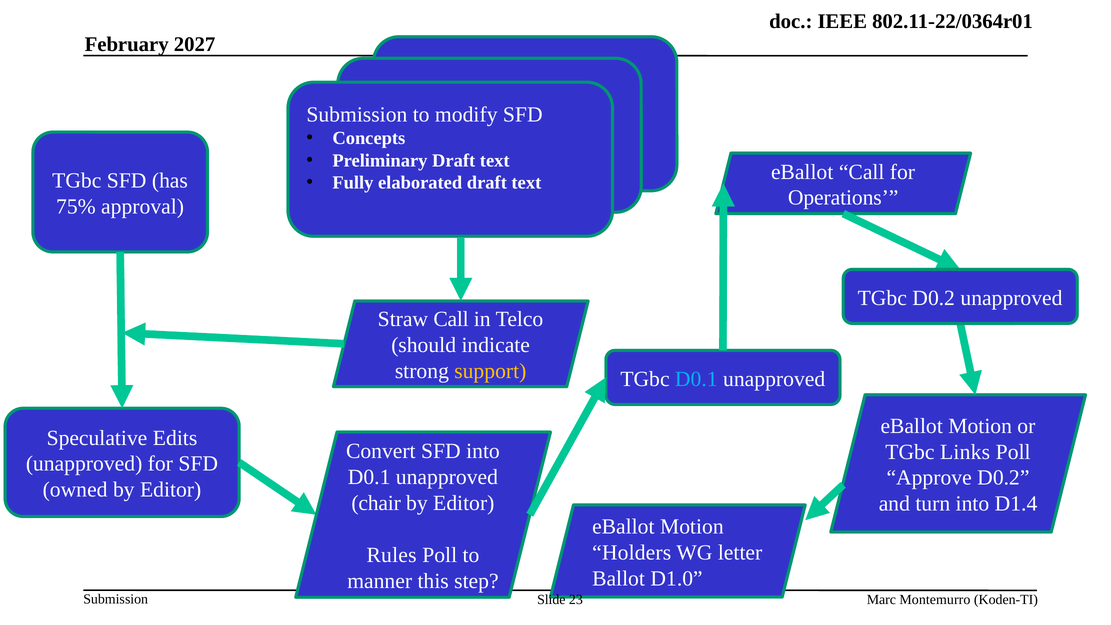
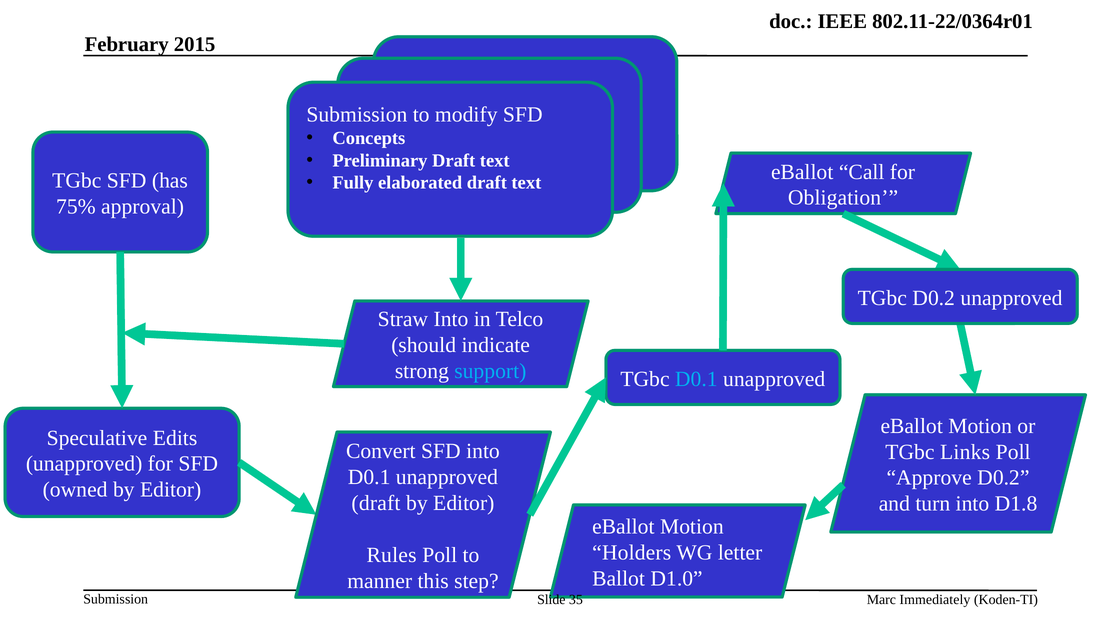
2027: 2027 -> 2015
Operations: Operations -> Obligation
Straw Call: Call -> Into
support colour: yellow -> light blue
chair at (376, 503): chair -> draft
D1.4: D1.4 -> D1.8
23: 23 -> 35
Montemurro: Montemurro -> Immediately
